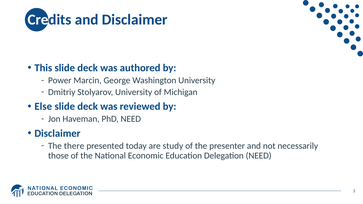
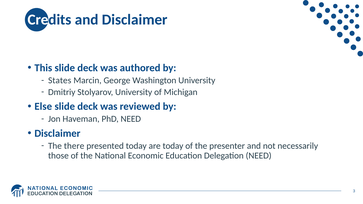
Power: Power -> States
are study: study -> today
